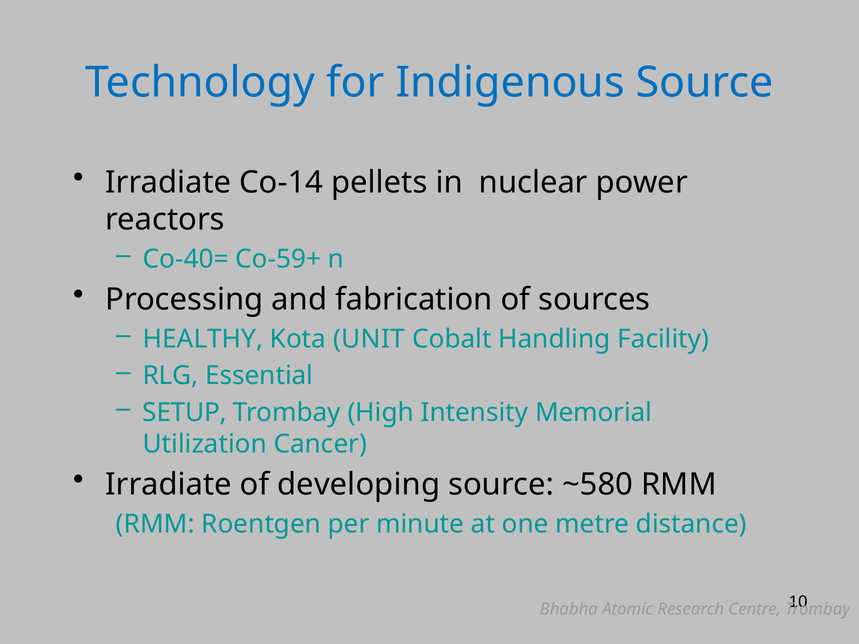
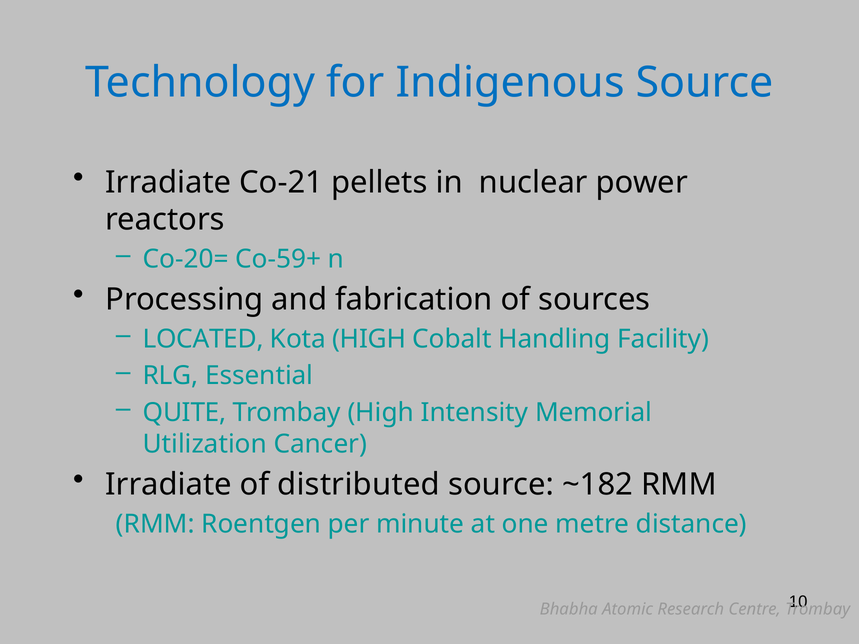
Co-14: Co-14 -> Co-21
Co-40=: Co-40= -> Co-20=
HEALTHY: HEALTHY -> LOCATED
Kota UNIT: UNIT -> HIGH
SETUP: SETUP -> QUITE
developing: developing -> distributed
~580: ~580 -> ~182
